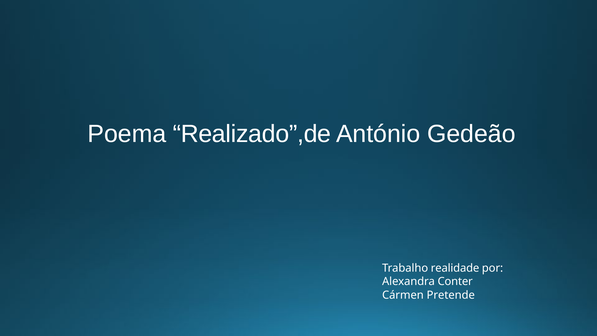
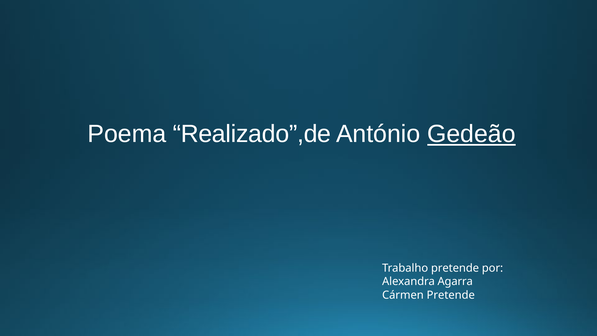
Gedeão underline: none -> present
Trabalho realidade: realidade -> pretende
Conter: Conter -> Agarra
